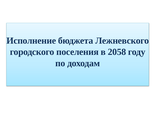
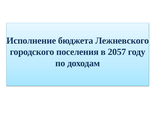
2058: 2058 -> 2057
